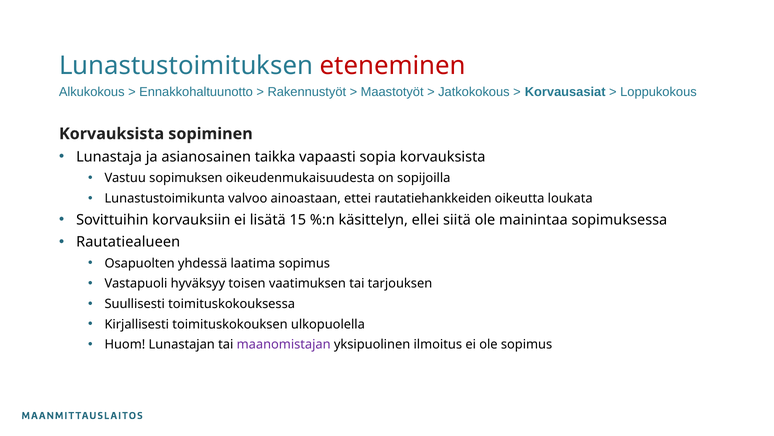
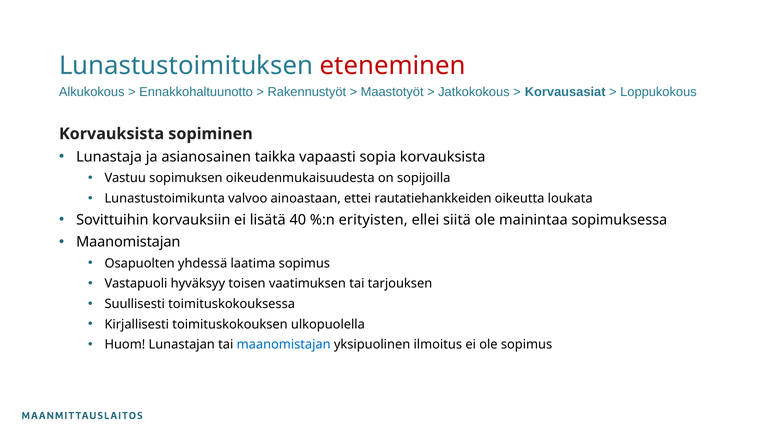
15: 15 -> 40
käsittelyn: käsittelyn -> erityisten
Rautatiealueen at (128, 242): Rautatiealueen -> Maanomistajan
maanomistajan at (284, 344) colour: purple -> blue
